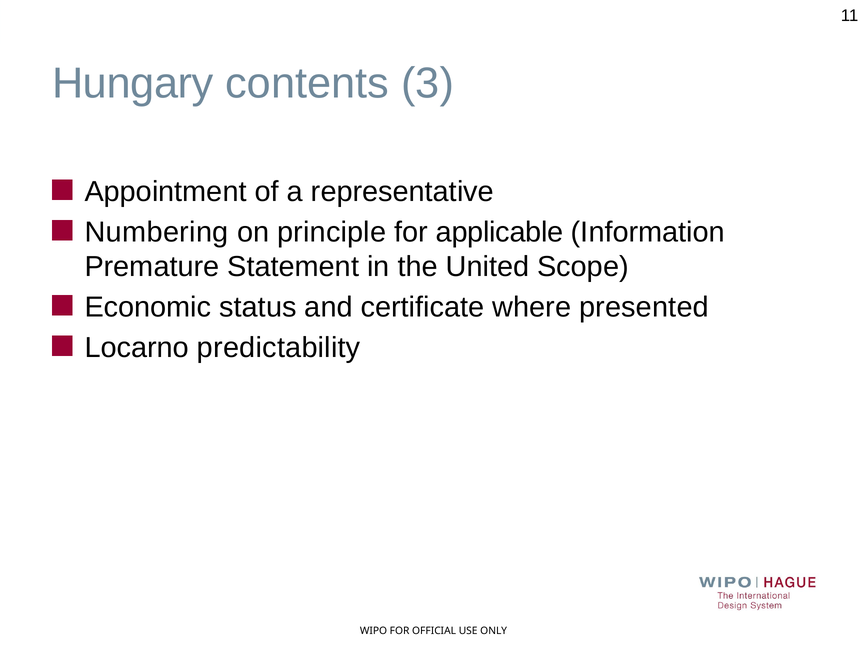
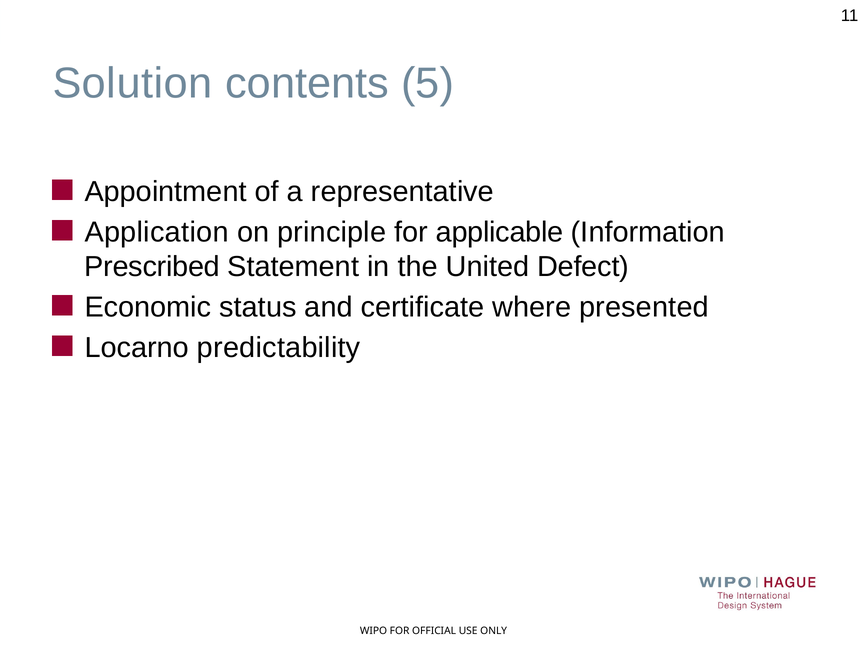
Hungary: Hungary -> Solution
3: 3 -> 5
Numbering: Numbering -> Application
Premature: Premature -> Prescribed
Scope: Scope -> Defect
